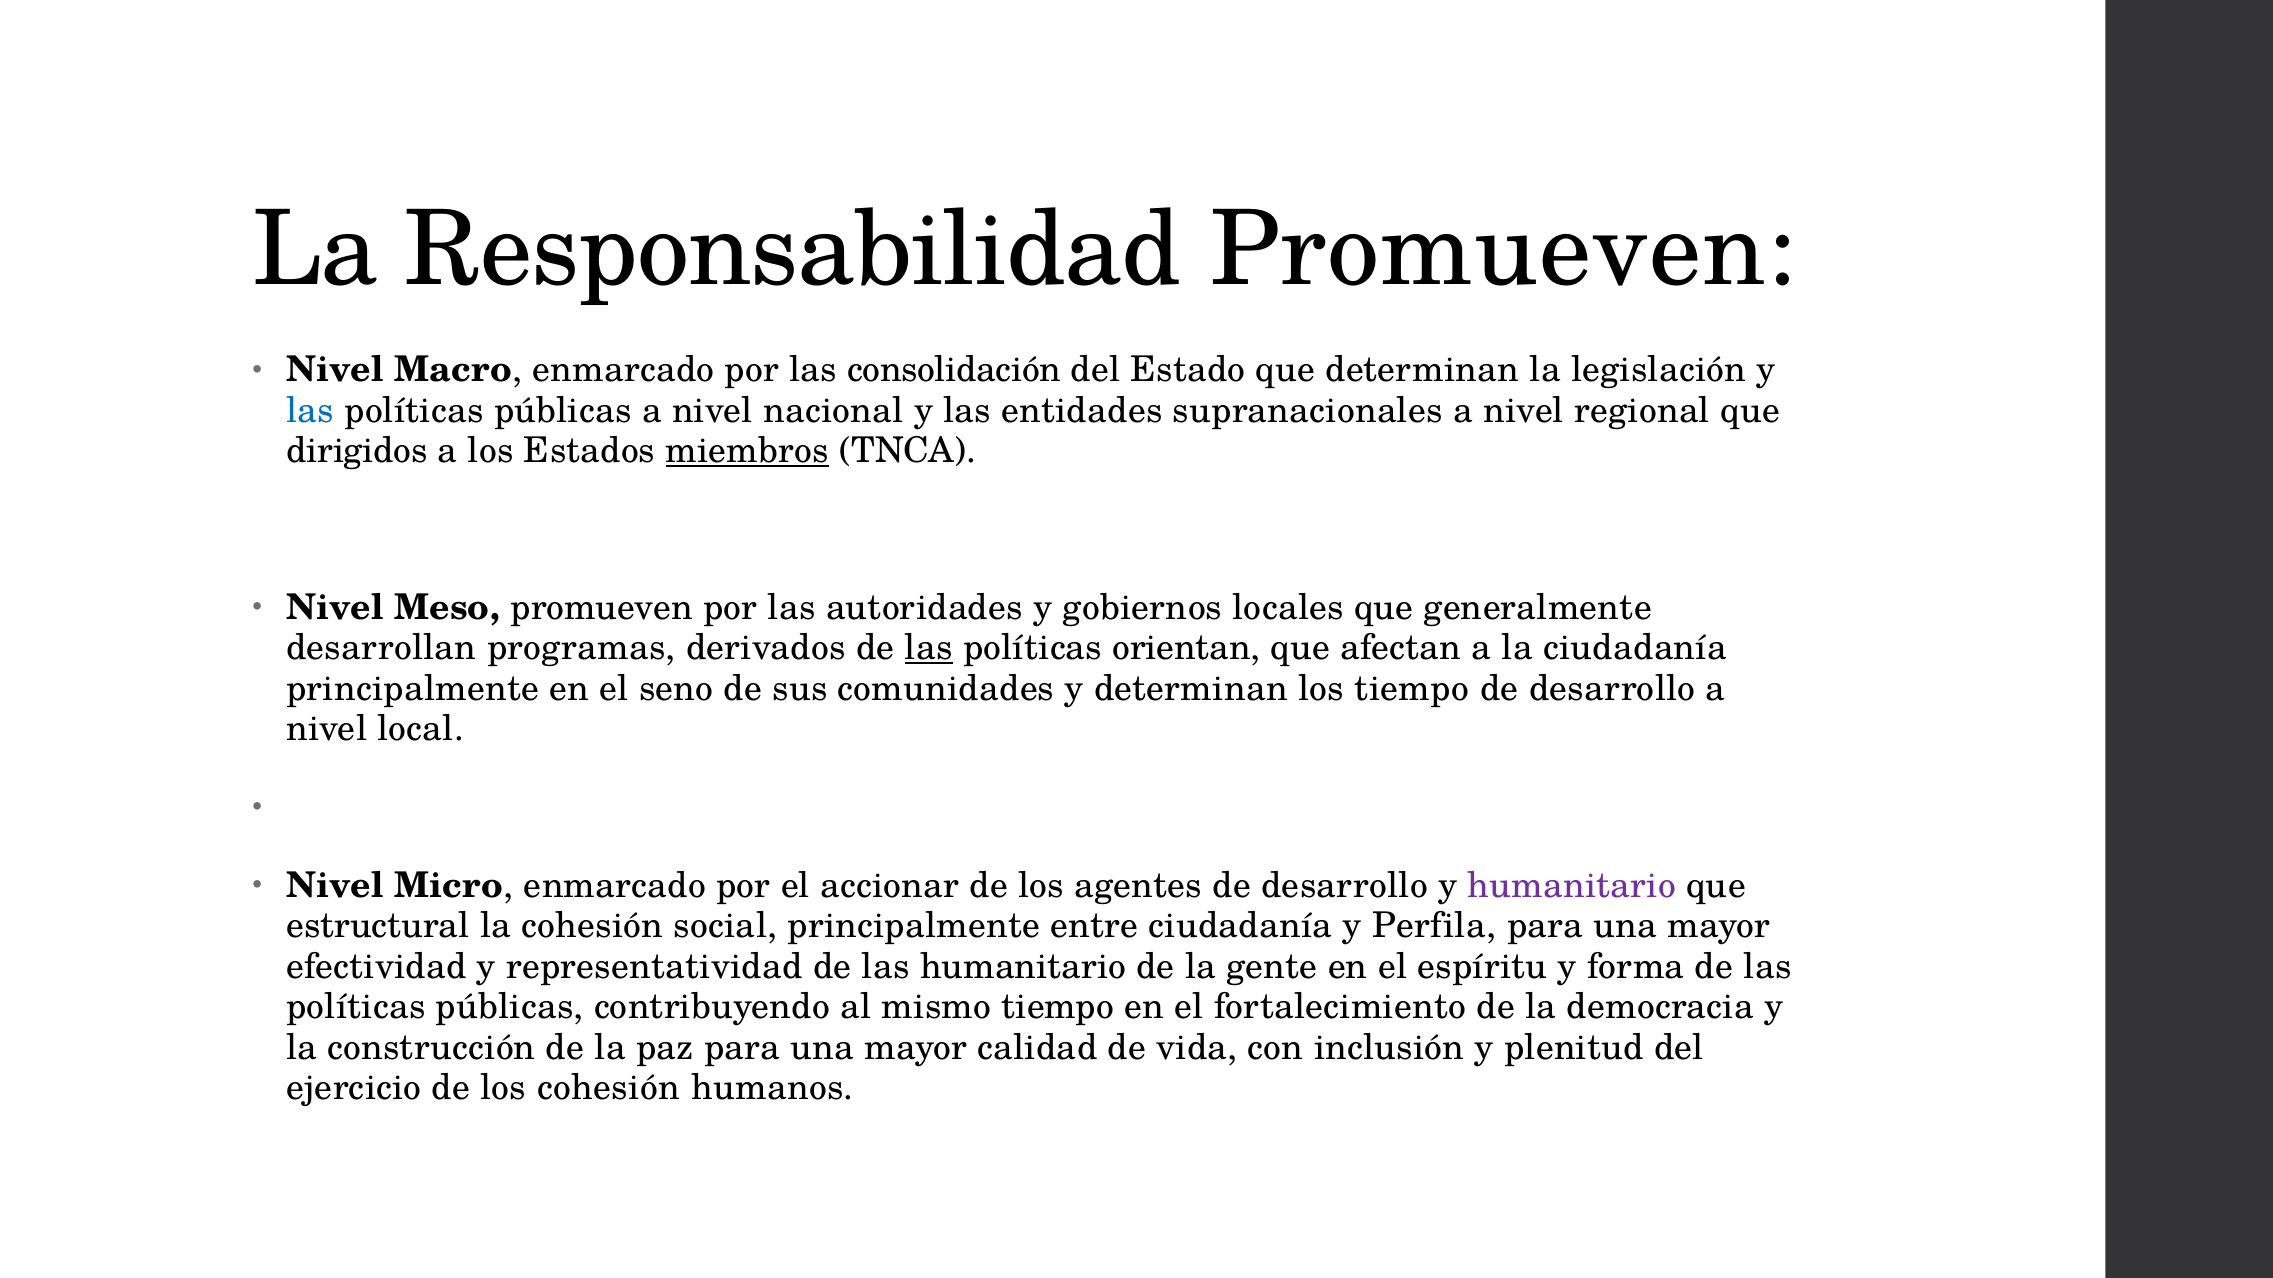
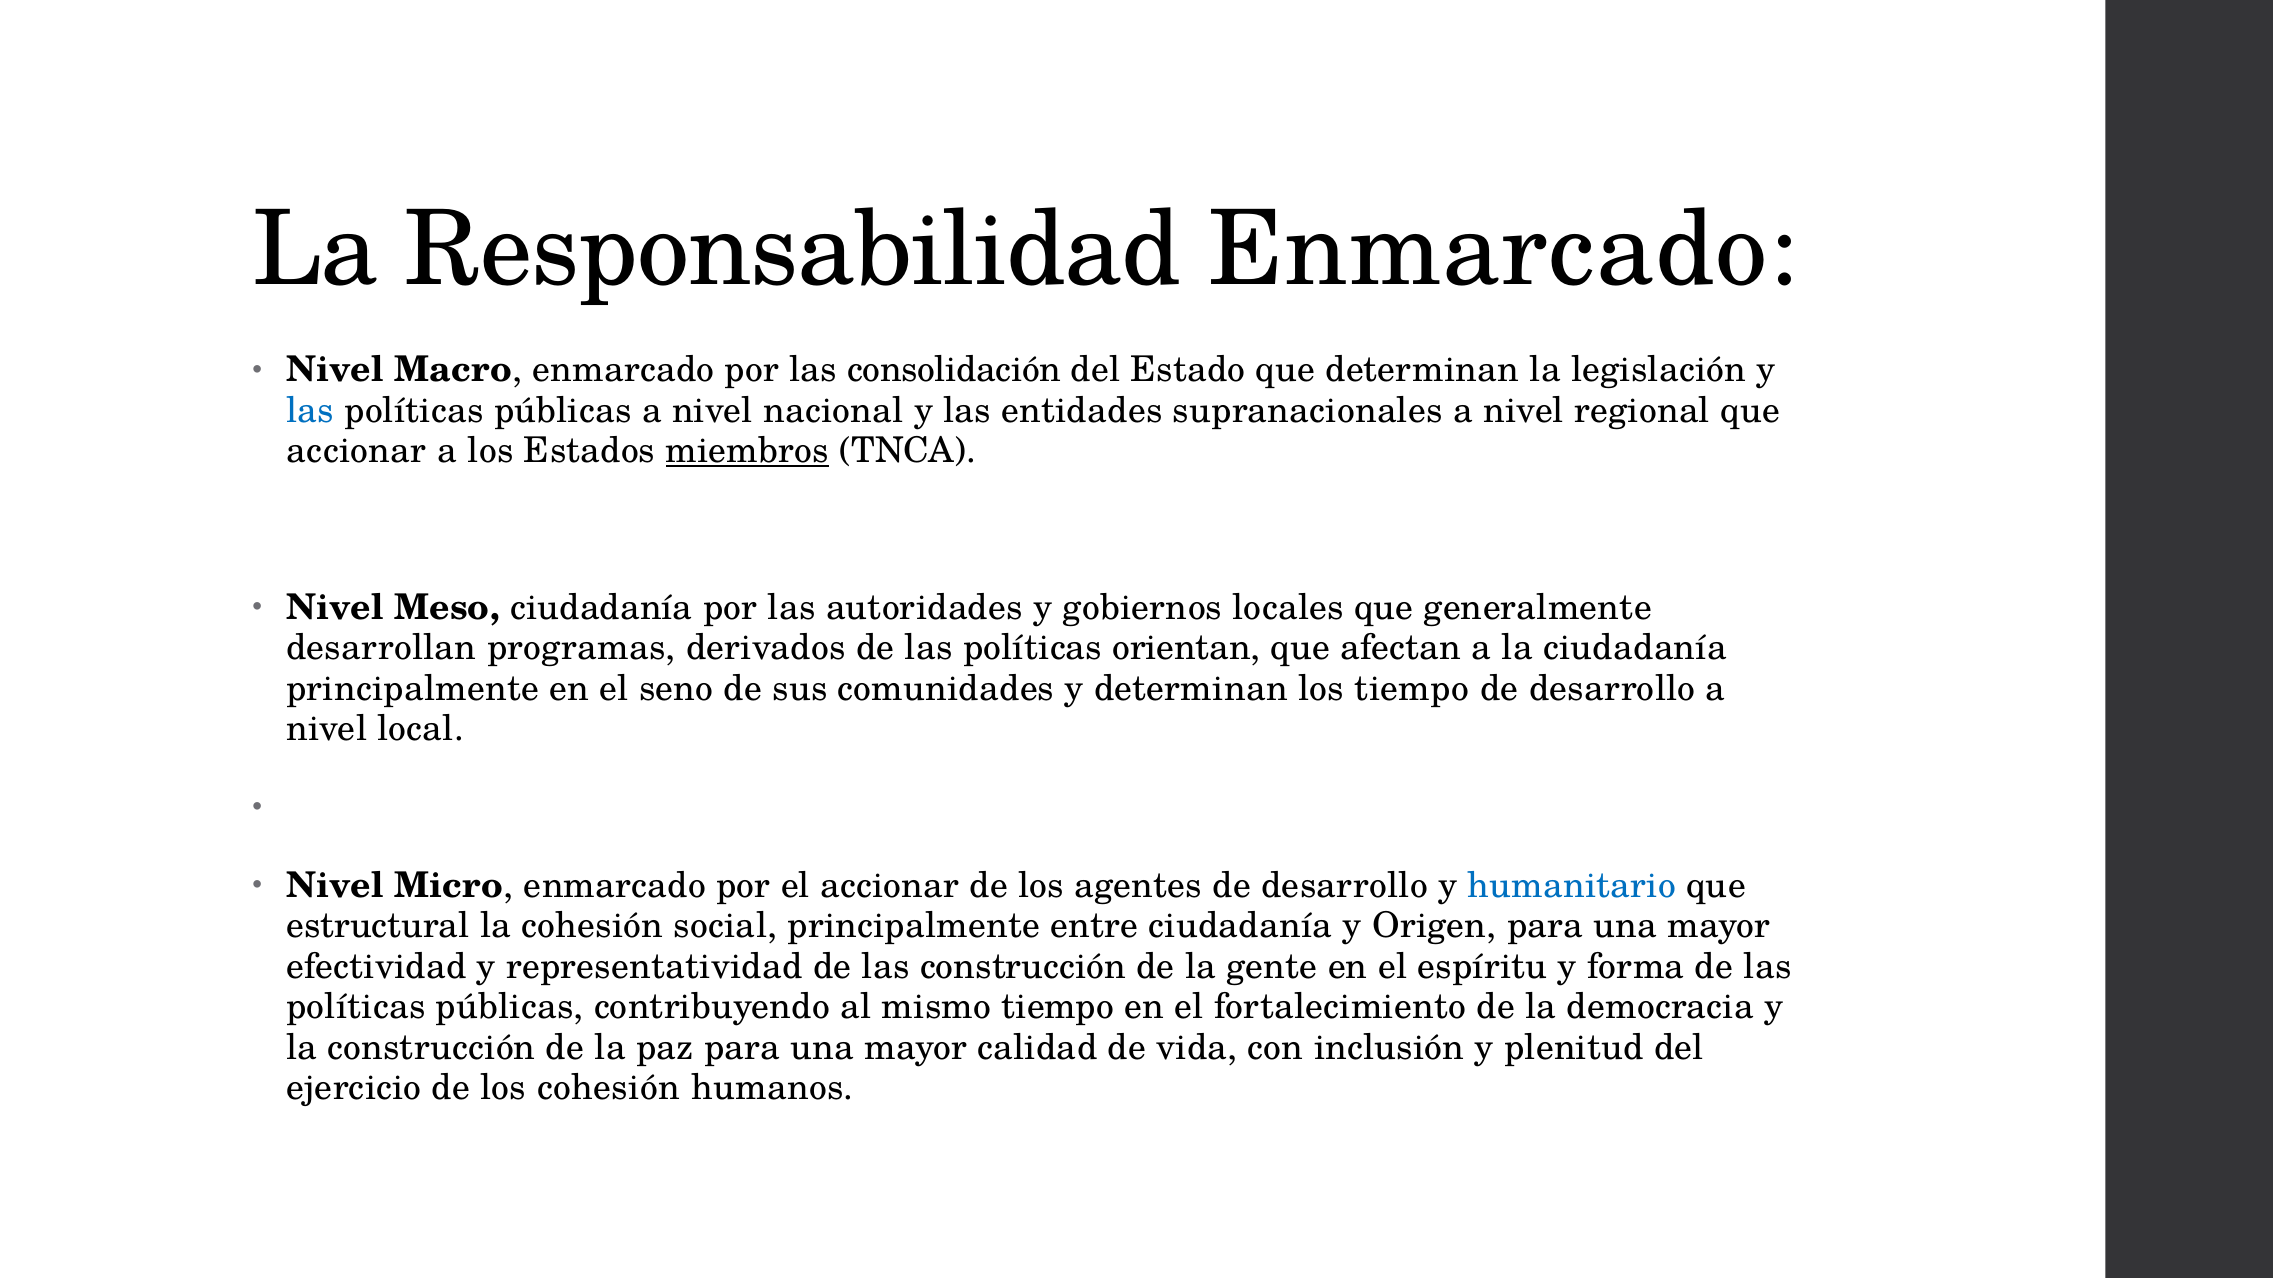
Responsabilidad Promueven: Promueven -> Enmarcado
dirigidos at (357, 451): dirigidos -> accionar
Meso promueven: promueven -> ciudadanía
las at (929, 648) underline: present -> none
humanitario at (1572, 886) colour: purple -> blue
Perfila: Perfila -> Origen
las humanitario: humanitario -> construcción
